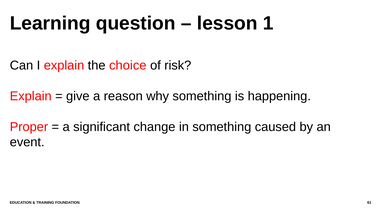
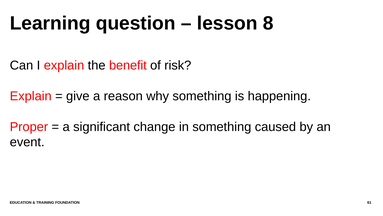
1: 1 -> 8
choice: choice -> benefit
